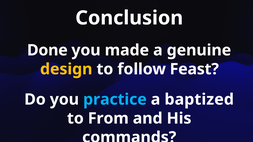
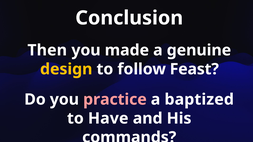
Done: Done -> Then
practice colour: light blue -> pink
From: From -> Have
